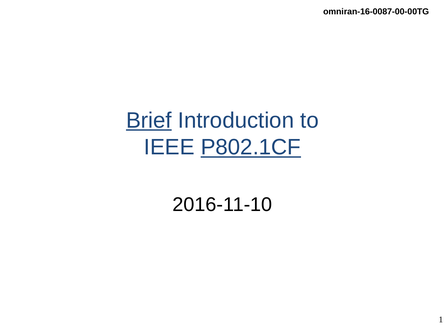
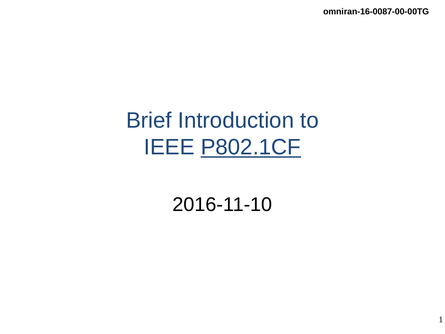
Brief underline: present -> none
